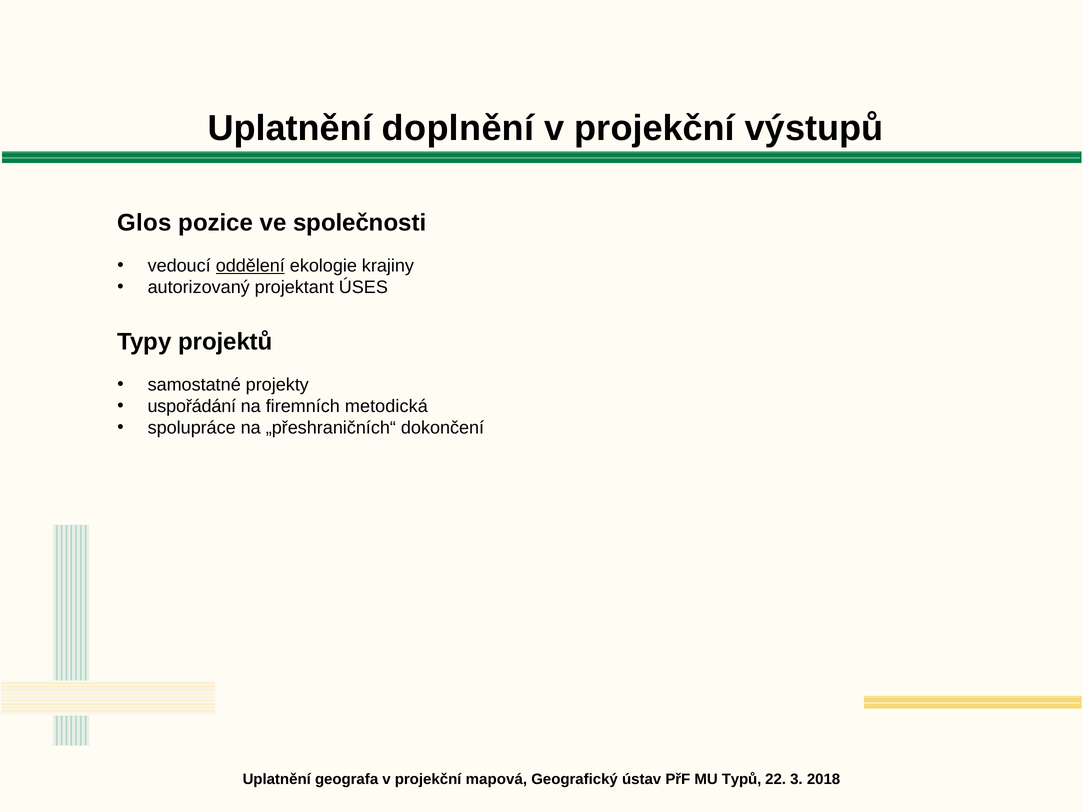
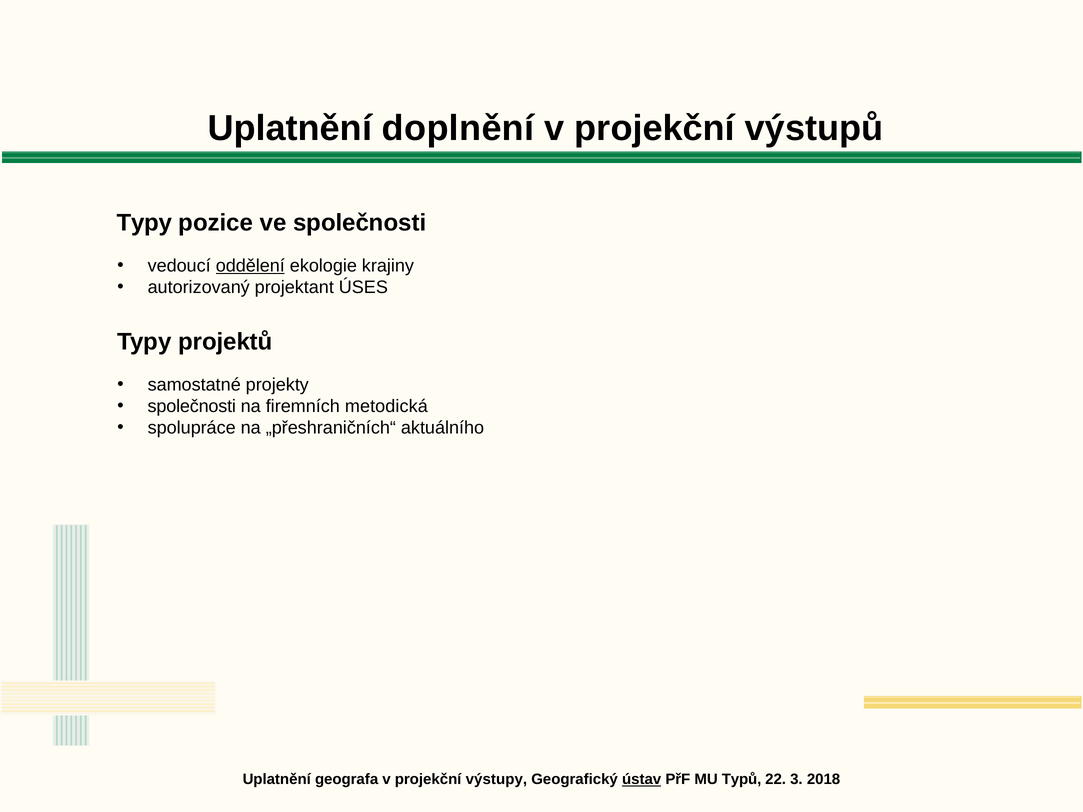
Glos at (144, 223): Glos -> Typy
uspořádání at (192, 406): uspořádání -> společnosti
dokončení: dokončení -> aktuálního
mapová: mapová -> výstupy
ústav underline: none -> present
